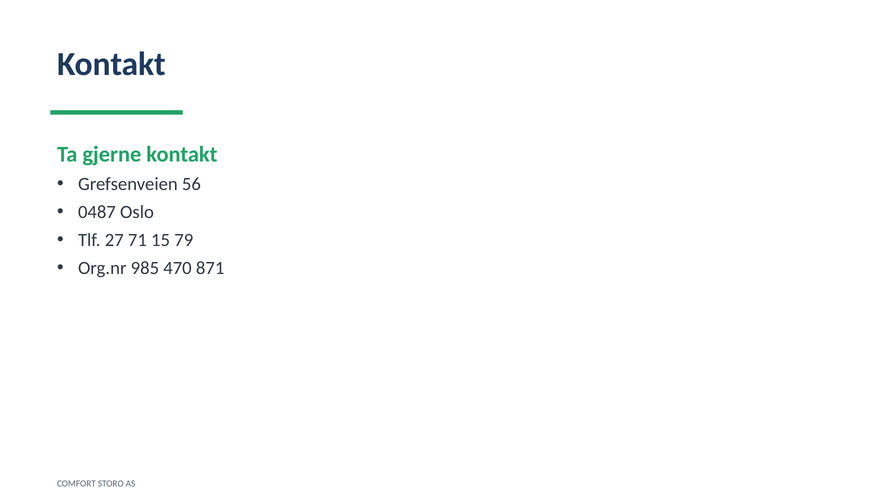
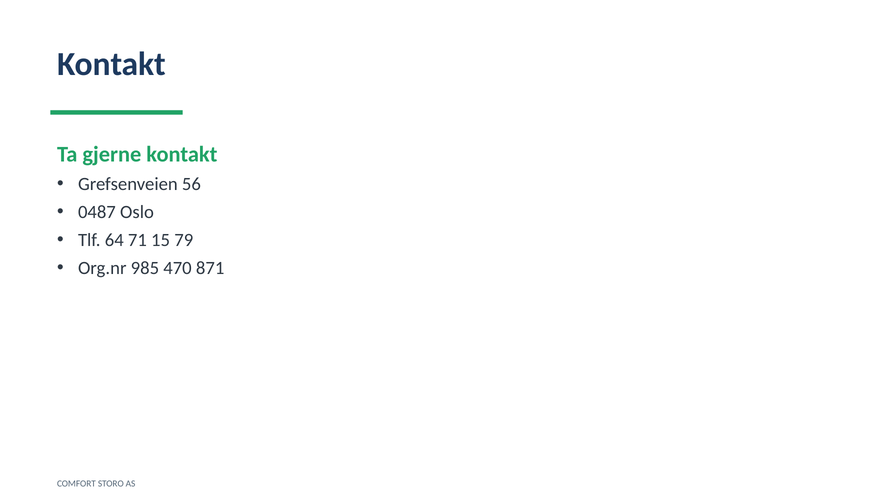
27: 27 -> 64
